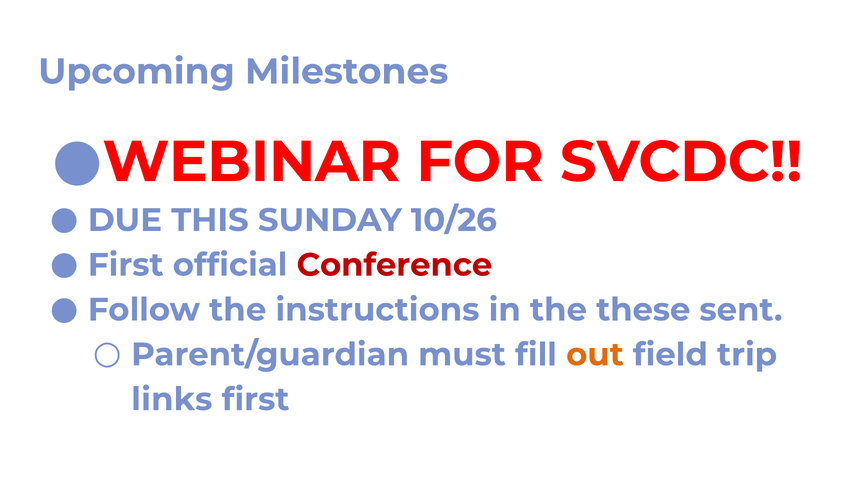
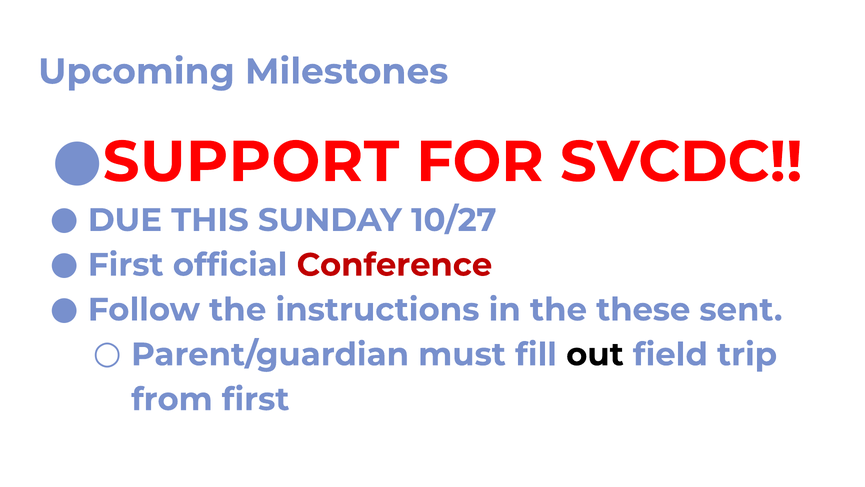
WEBINAR: WEBINAR -> SUPPORT
10/26: 10/26 -> 10/27
out colour: orange -> black
links: links -> from
